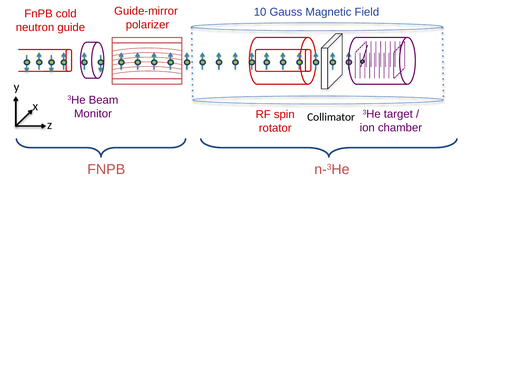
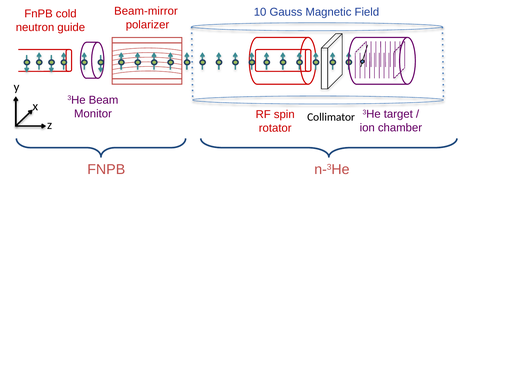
Guide-mirror: Guide-mirror -> Beam-mirror
